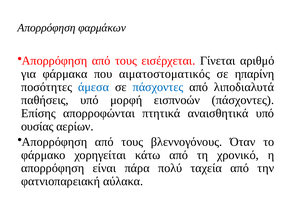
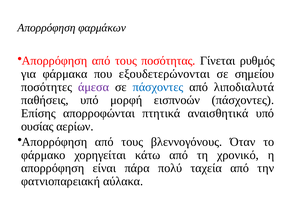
εισέρχεται: εισέρχεται -> ποσότητας
αριθμό: αριθμό -> ρυθμός
αιματοστοματικός: αιματοστοματικός -> εξουδετερώνονται
ηπαρίνη: ηπαρίνη -> σημείου
άμεσα colour: blue -> purple
